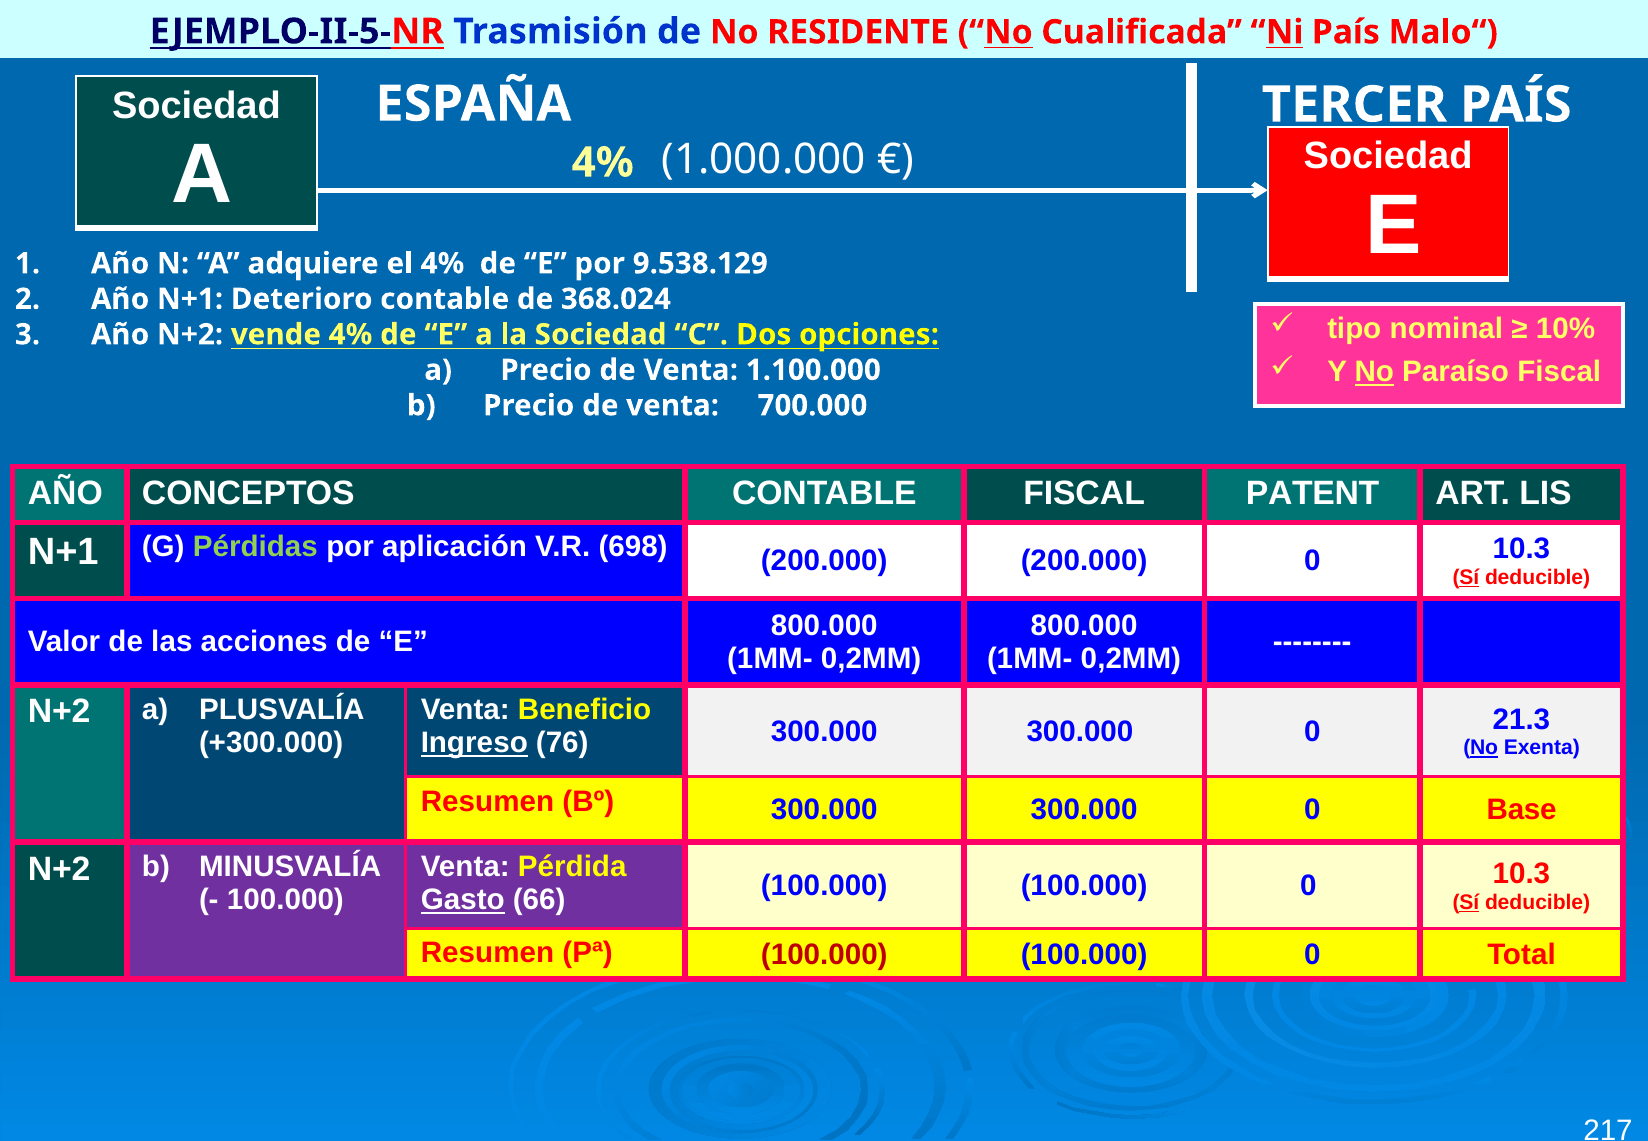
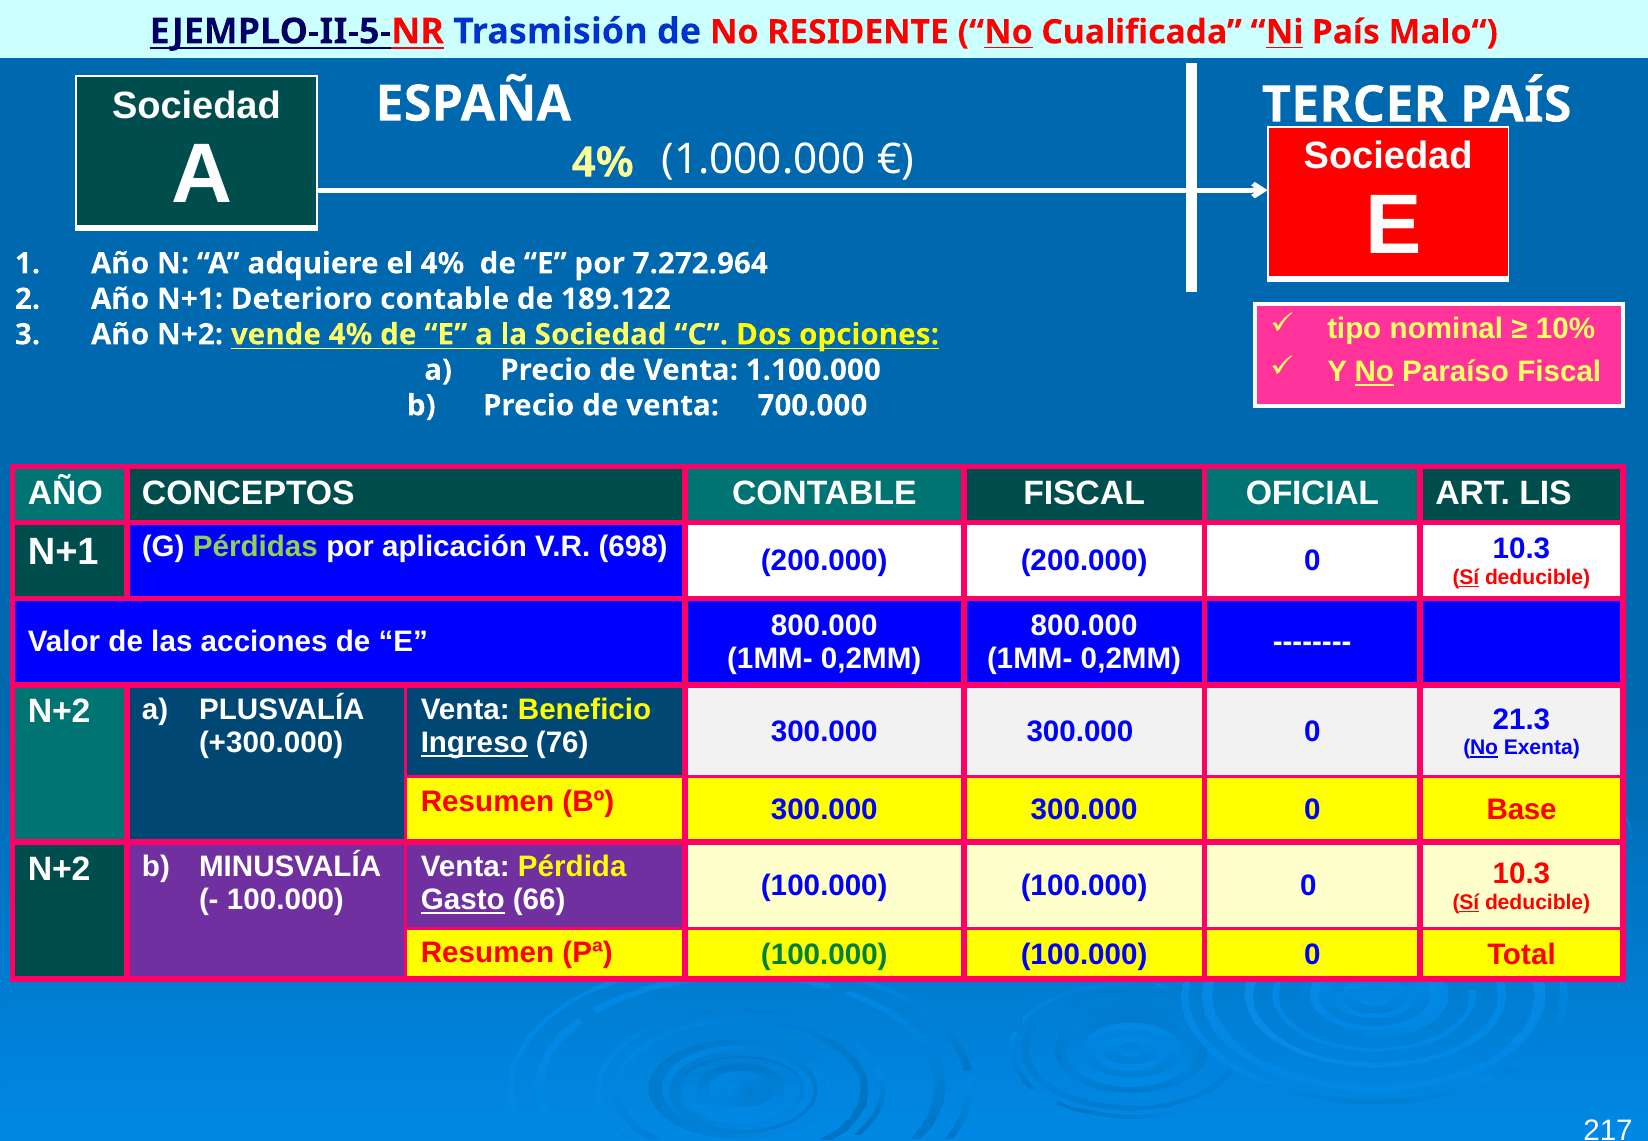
9.538.129: 9.538.129 -> 7.272.964
368.024: 368.024 -> 189.122
PATENT: PATENT -> OFICIAL
100.000 at (824, 954) colour: red -> green
